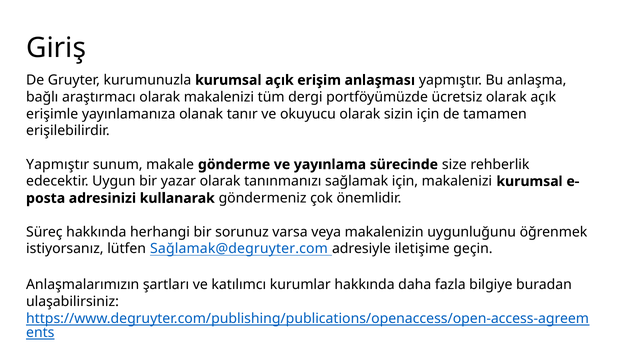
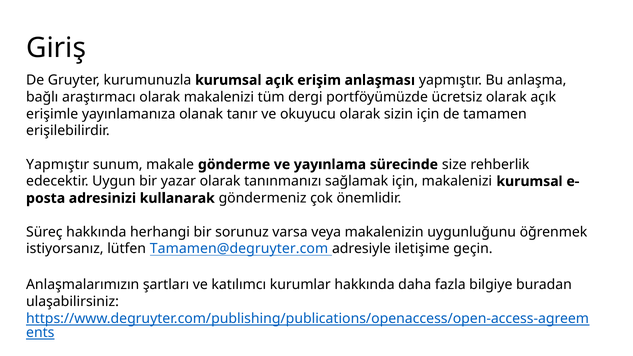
Sağlamak@degruyter.com: Sağlamak@degruyter.com -> Tamamen@degruyter.com
